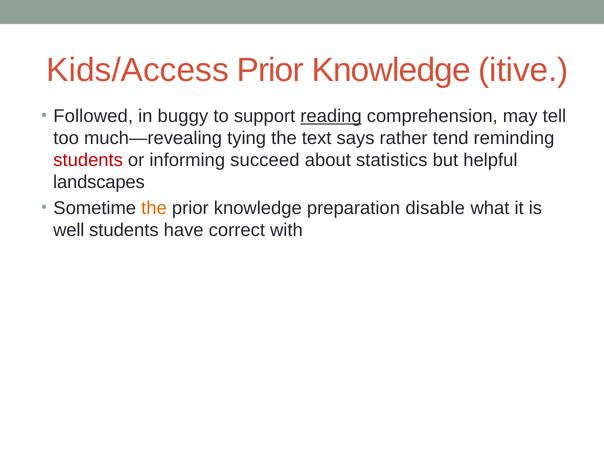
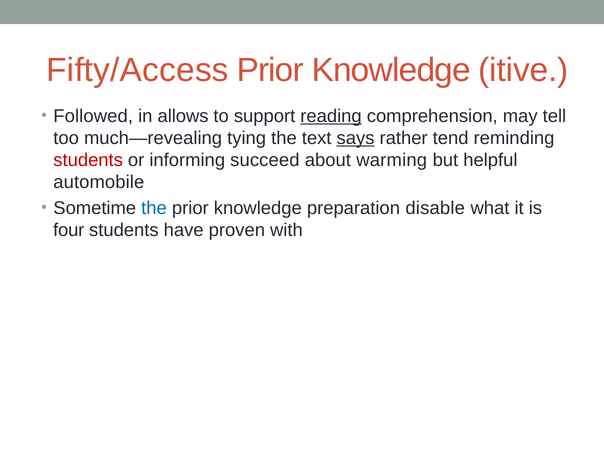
Kids/Access: Kids/Access -> Fifty/Access
buggy: buggy -> allows
says underline: none -> present
statistics: statistics -> warming
landscapes: landscapes -> automobile
the at (154, 208) colour: orange -> blue
well: well -> four
correct: correct -> proven
